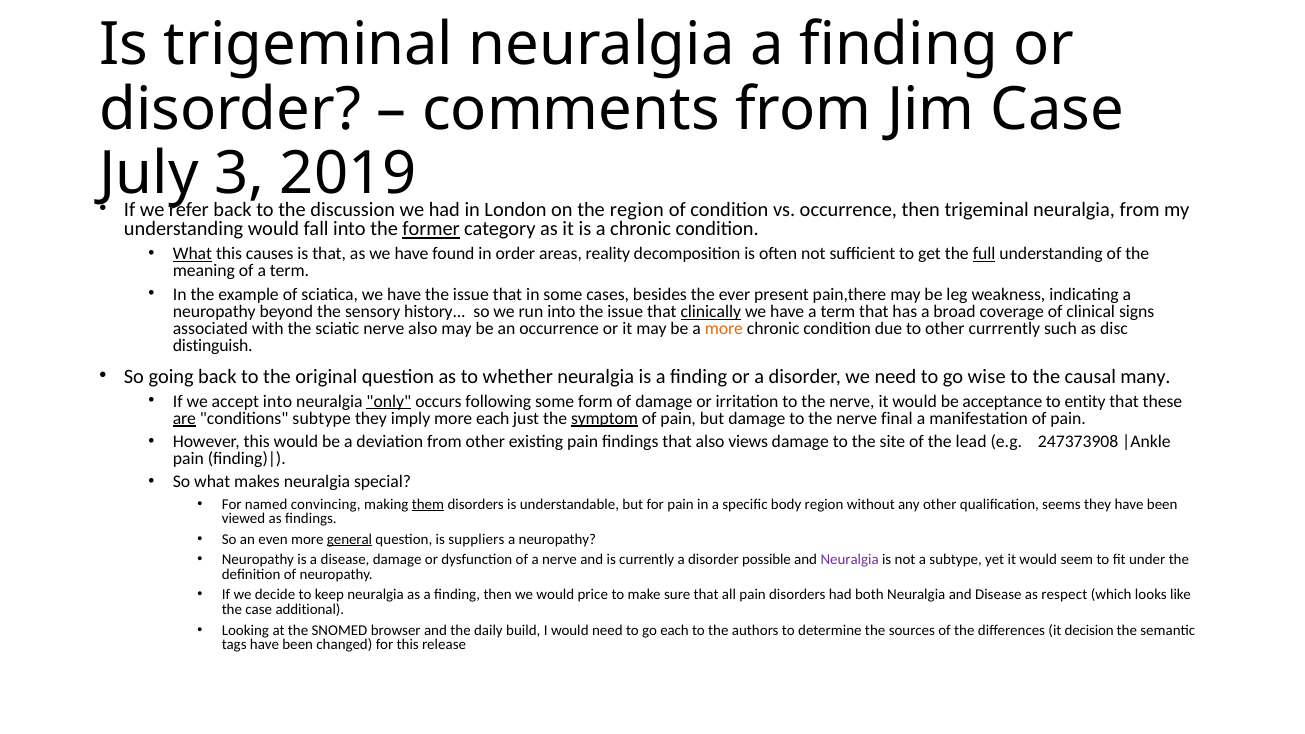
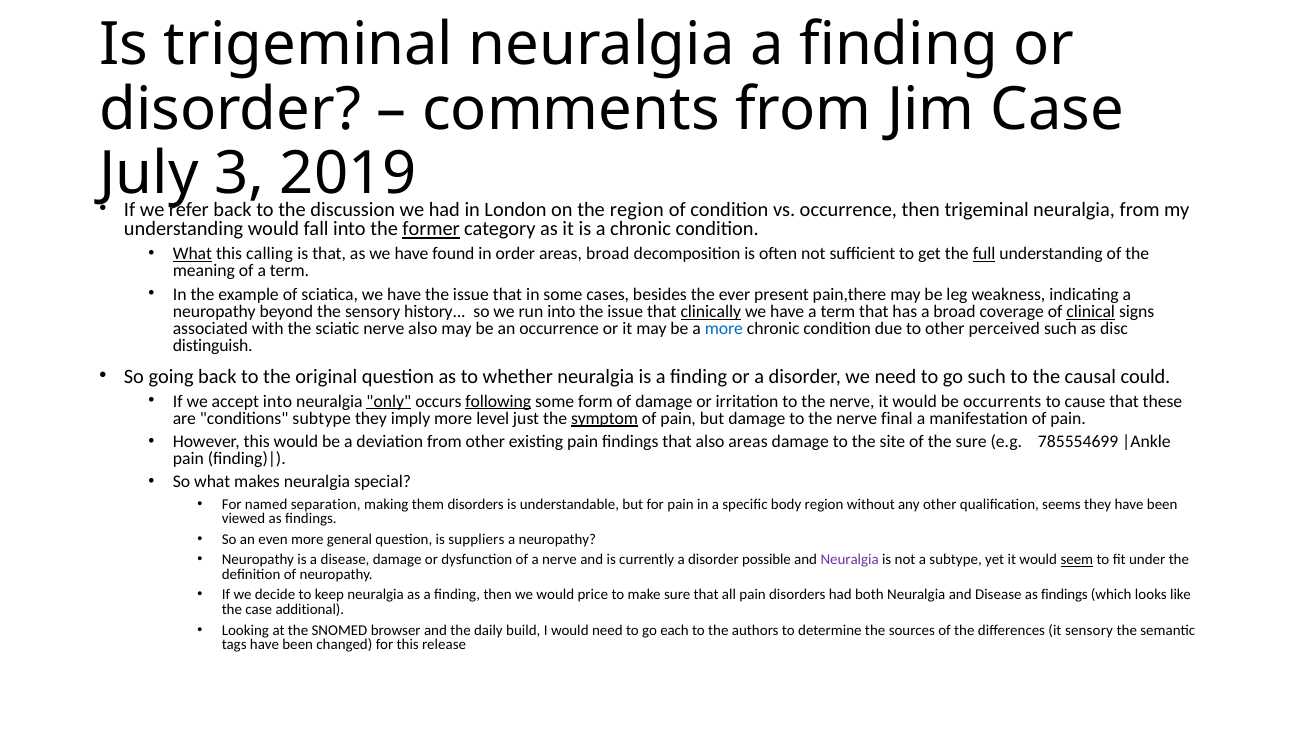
causes: causes -> calling
areas reality: reality -> broad
clinical underline: none -> present
more at (724, 329) colour: orange -> blue
currrently: currrently -> perceived
go wise: wise -> such
many: many -> could
following underline: none -> present
acceptance: acceptance -> occurrents
entity: entity -> cause
are underline: present -> none
more each: each -> level
also views: views -> areas
the lead: lead -> sure
247373908: 247373908 -> 785554699
convincing: convincing -> separation
them underline: present -> none
general underline: present -> none
seem underline: none -> present
Disease as respect: respect -> findings
it decision: decision -> sensory
